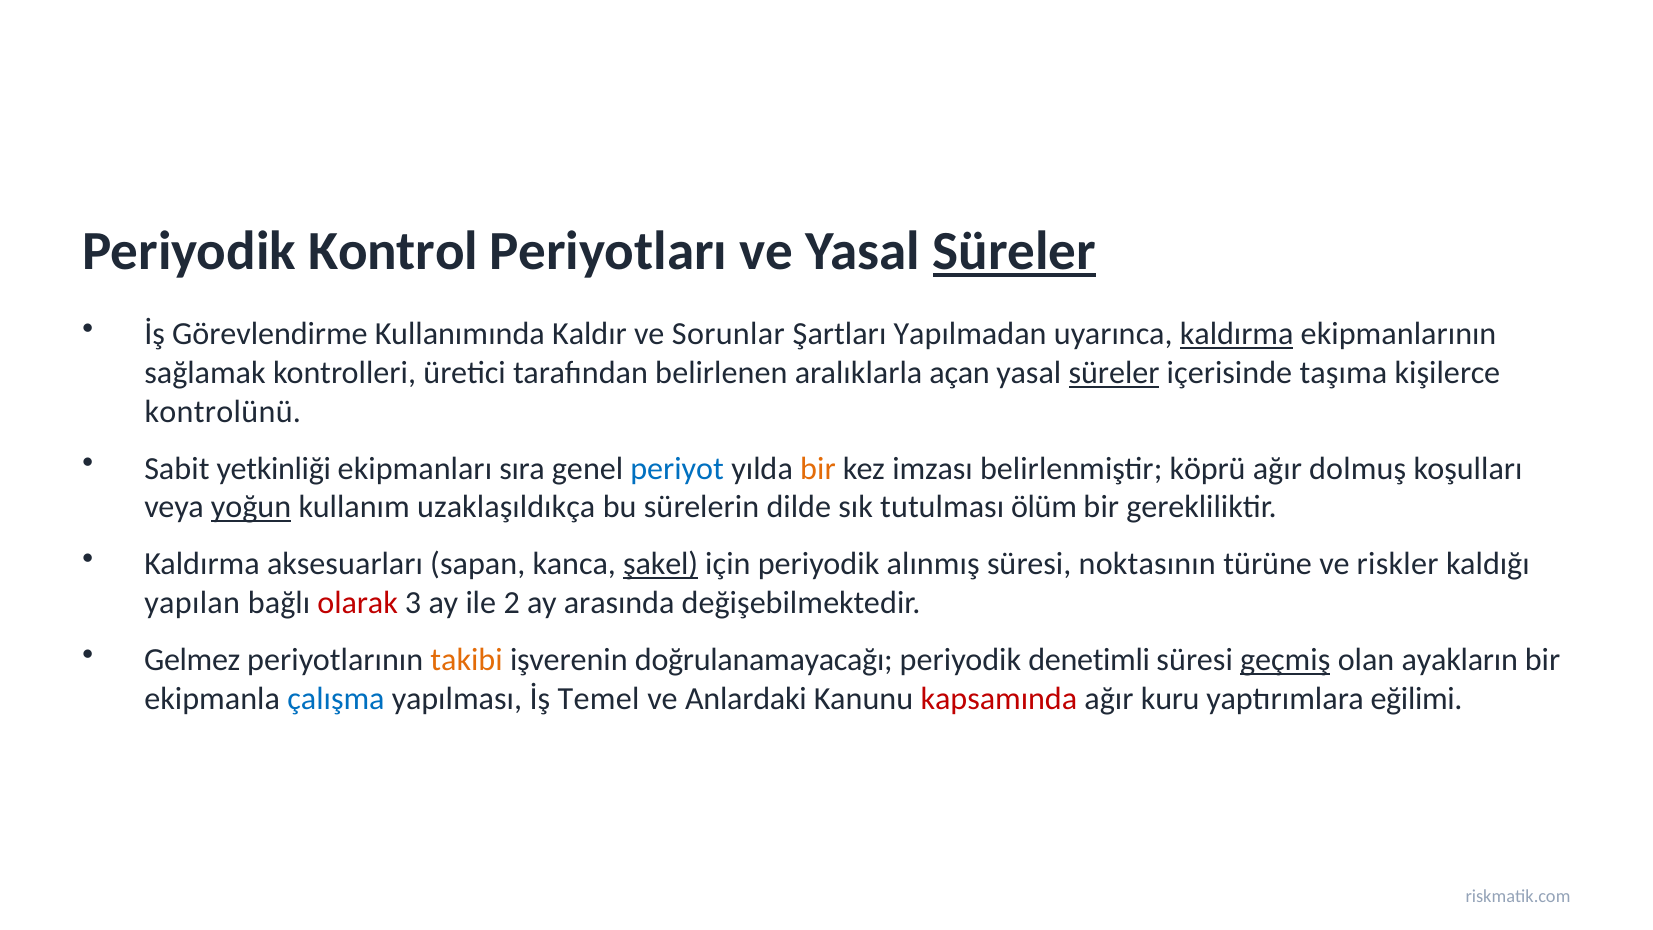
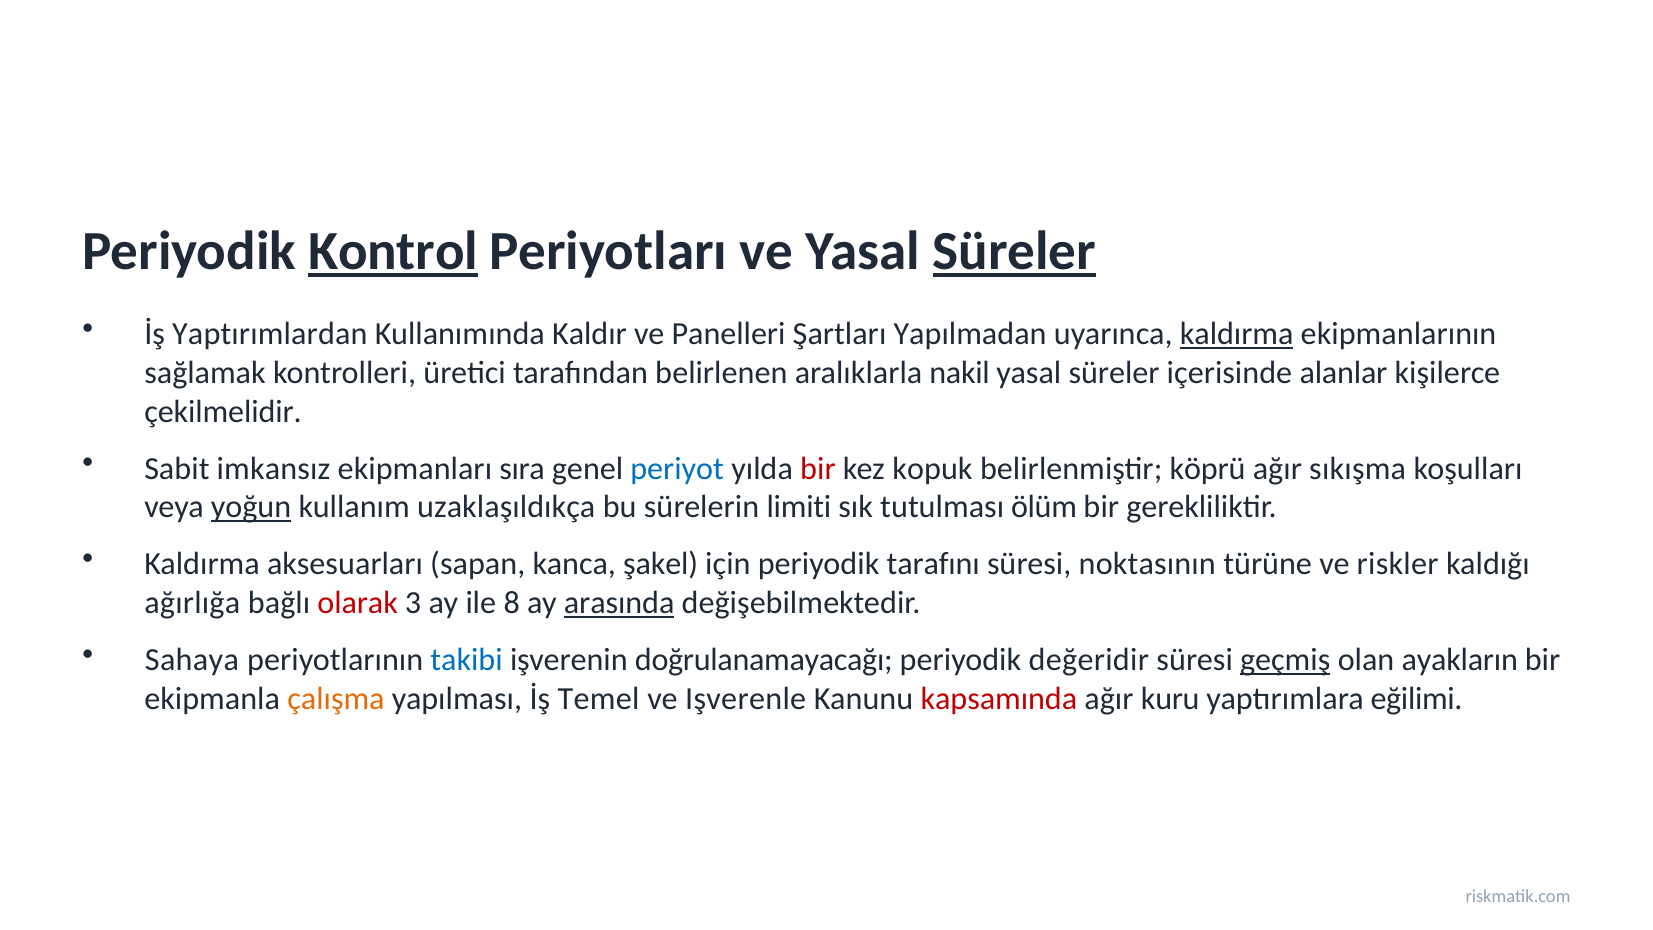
Kontrol underline: none -> present
Görevlendirme: Görevlendirme -> Yaptırımlardan
Sorunlar: Sorunlar -> Panelleri
açan: açan -> nakil
süreler at (1114, 373) underline: present -> none
taşıma: taşıma -> alanlar
kontrolünü: kontrolünü -> çekilmelidir
yetkinliği: yetkinliği -> imkansız
bir at (818, 468) colour: orange -> red
imzası: imzası -> kopuk
dolmuş: dolmuş -> sıkışma
dilde: dilde -> limiti
şakel underline: present -> none
alınmış: alınmış -> tarafını
yapılan: yapılan -> ağırlığa
2: 2 -> 8
arasında underline: none -> present
Gelmez: Gelmez -> Sahaya
takibi colour: orange -> blue
denetimli: denetimli -> değeridir
çalışma colour: blue -> orange
Anlardaki: Anlardaki -> Işverenle
